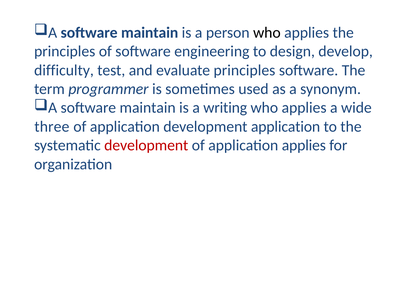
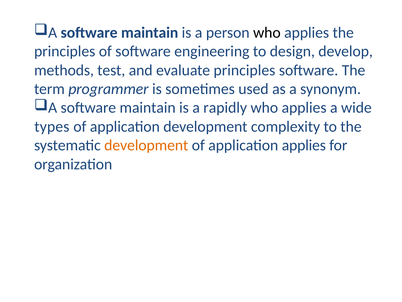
difficulty: difficulty -> methods
writing: writing -> rapidly
three: three -> types
development application: application -> complexity
development at (146, 145) colour: red -> orange
